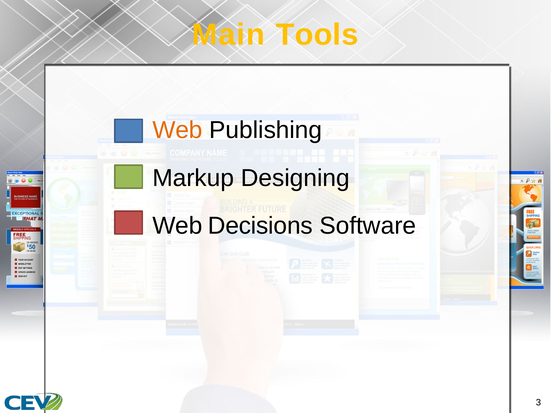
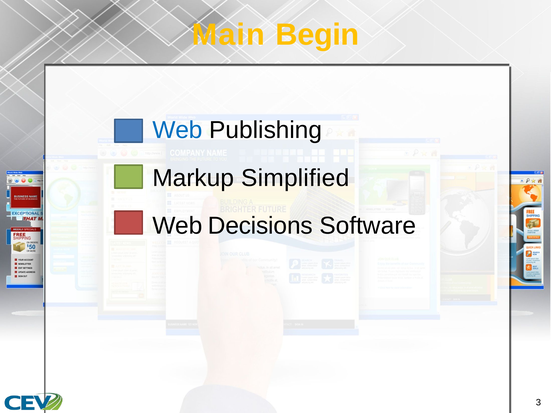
Tools: Tools -> Begin
Web at (177, 130) colour: orange -> blue
Designing: Designing -> Simplified
